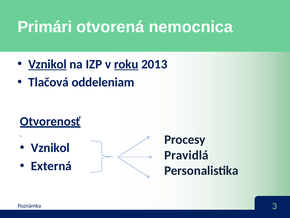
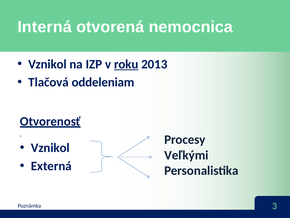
Primári: Primári -> Interná
Vznikol at (47, 64) underline: present -> none
Pravidlá: Pravidlá -> Veľkými
